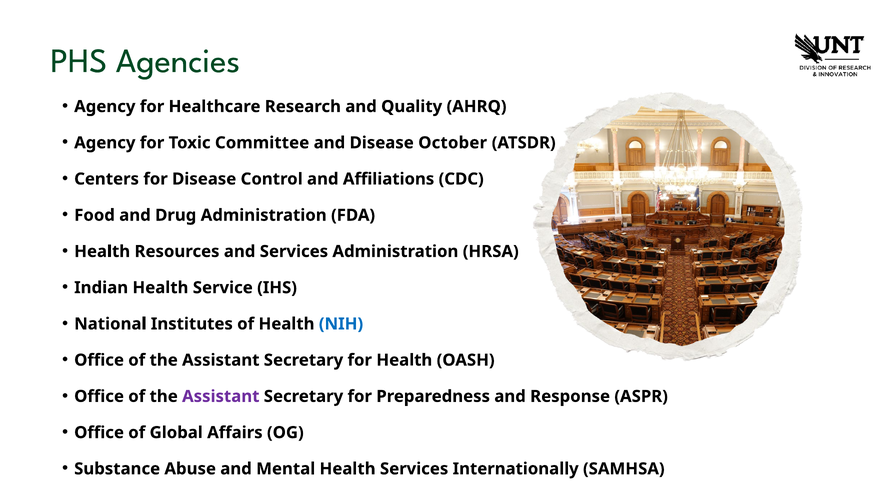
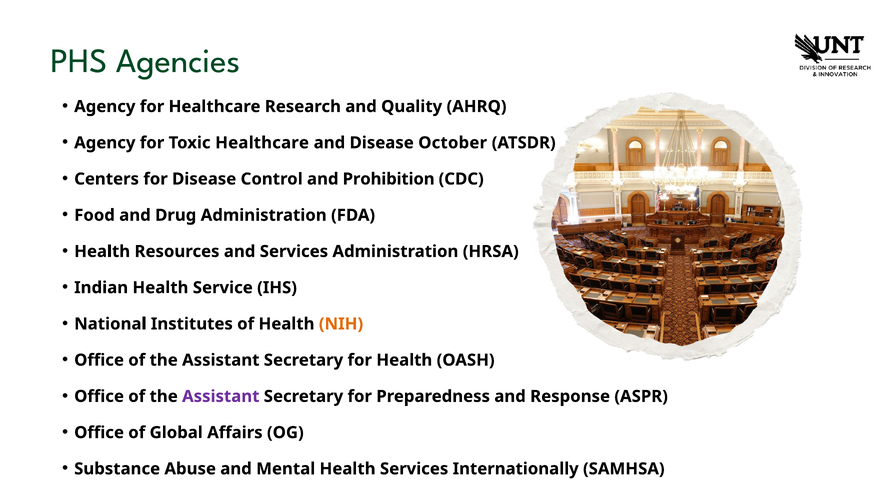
Toxic Committee: Committee -> Healthcare
Affiliations: Affiliations -> Prohibition
NIH colour: blue -> orange
